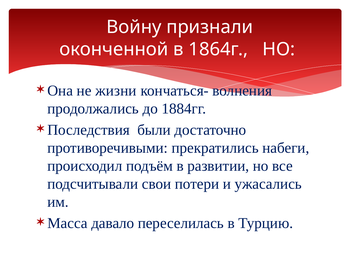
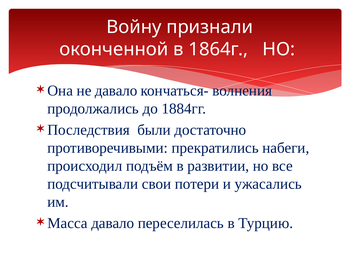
не жизни: жизни -> давало
